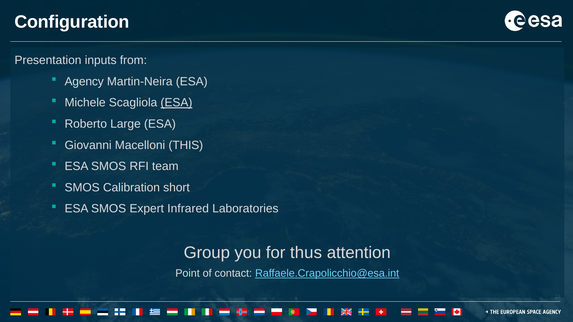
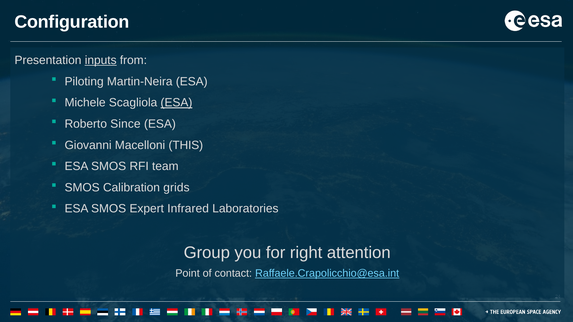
inputs underline: none -> present
Agency: Agency -> Piloting
Large: Large -> Since
short: short -> grids
thus: thus -> right
